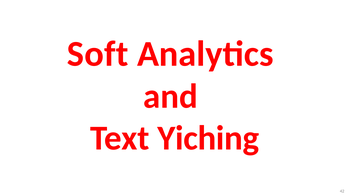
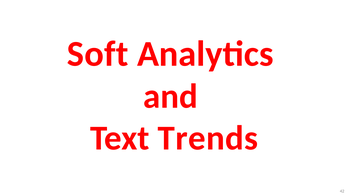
Yiching: Yiching -> Trends
